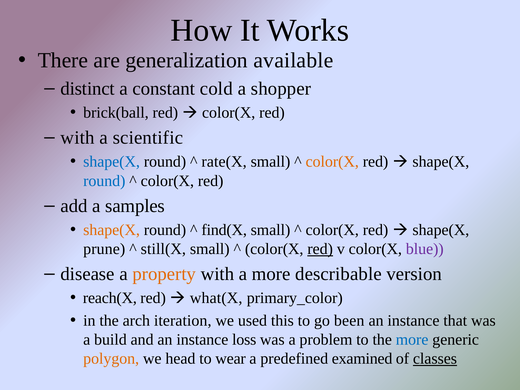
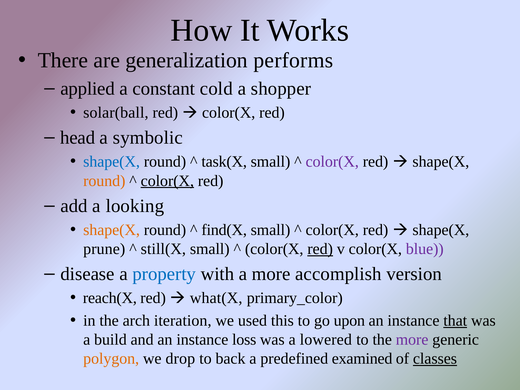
available: available -> performs
distinct: distinct -> applied
brick(ball: brick(ball -> solar(ball
with at (78, 138): with -> head
scientific: scientific -> symbolic
rate(X: rate(X -> task(X
color(X at (332, 162) colour: orange -> purple
round at (104, 181) colour: blue -> orange
color(X at (167, 181) underline: none -> present
samples: samples -> looking
property colour: orange -> blue
describable: describable -> accomplish
been: been -> upon
that underline: none -> present
problem: problem -> lowered
more at (412, 340) colour: blue -> purple
head: head -> drop
wear: wear -> back
